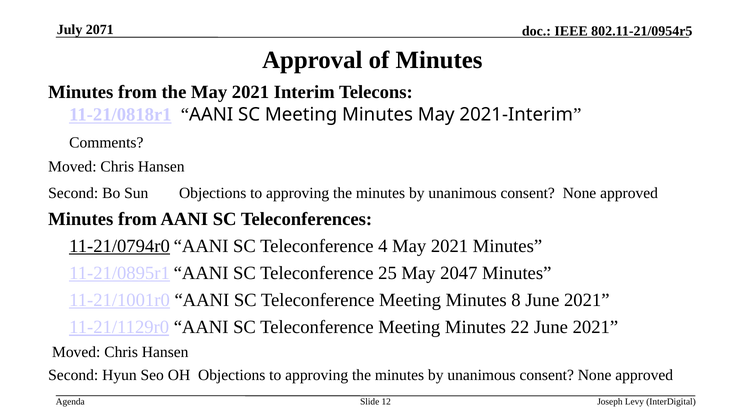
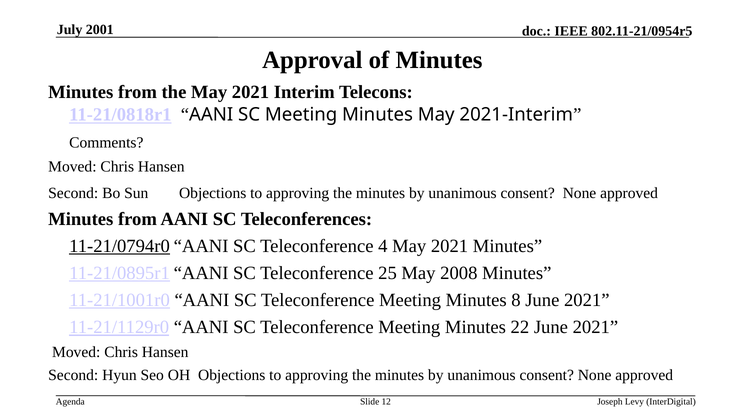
2071: 2071 -> 2001
2047: 2047 -> 2008
